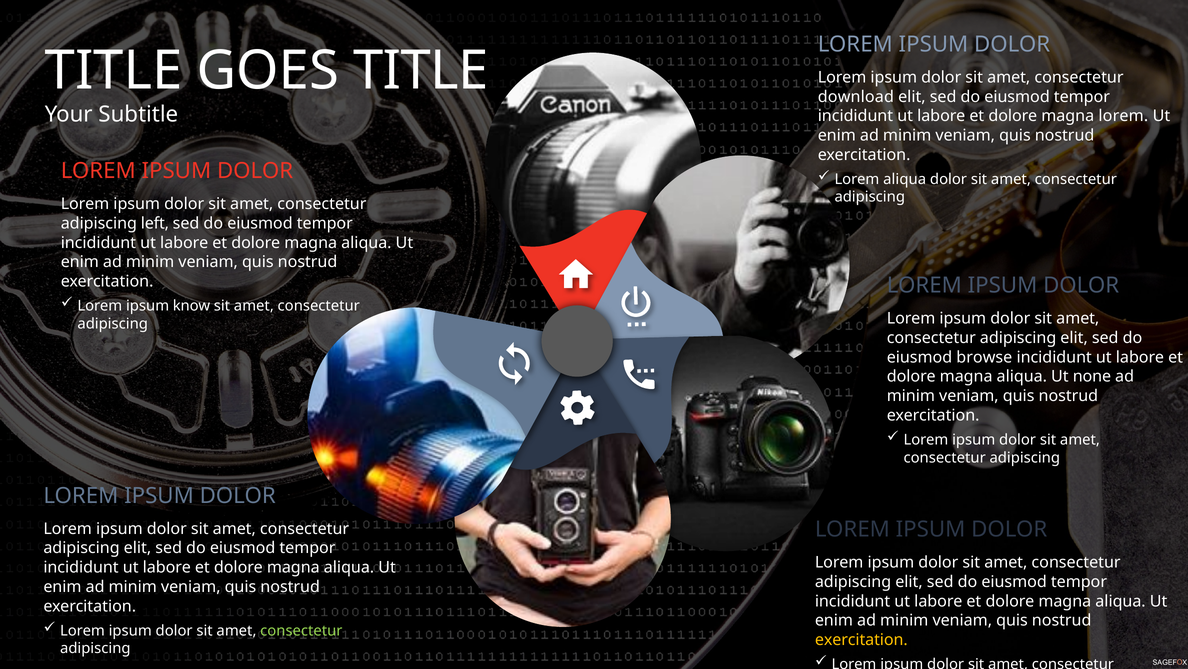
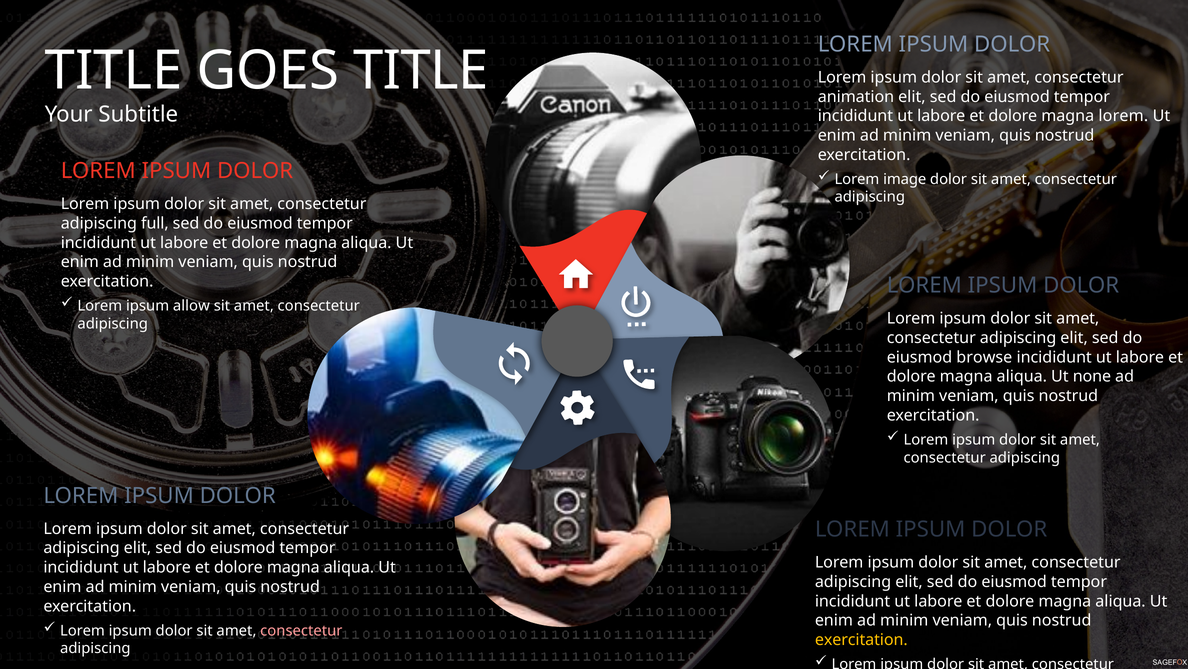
download: download -> animation
Lorem aliqua: aliqua -> image
left: left -> full
know: know -> allow
consectetur at (301, 630) colour: light green -> pink
